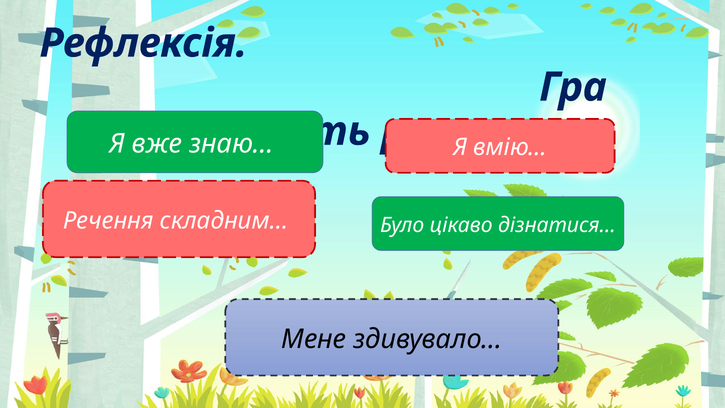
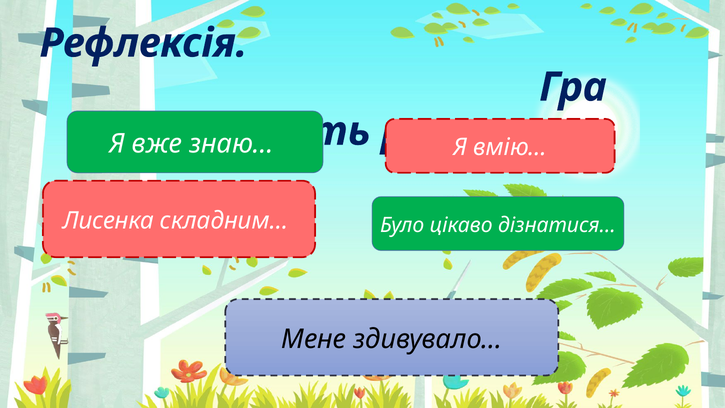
Речення at (108, 221): Речення -> Лисенка
